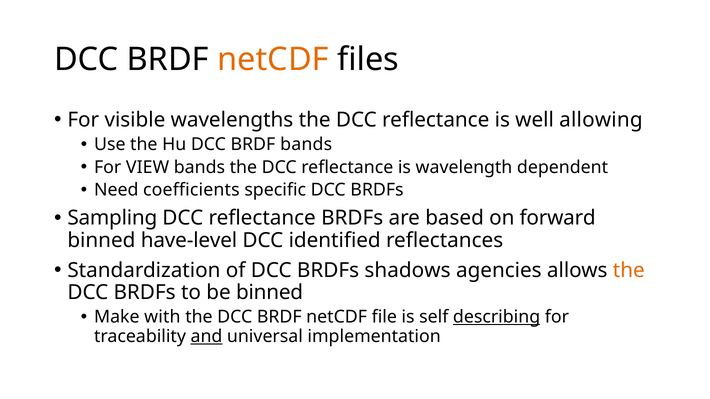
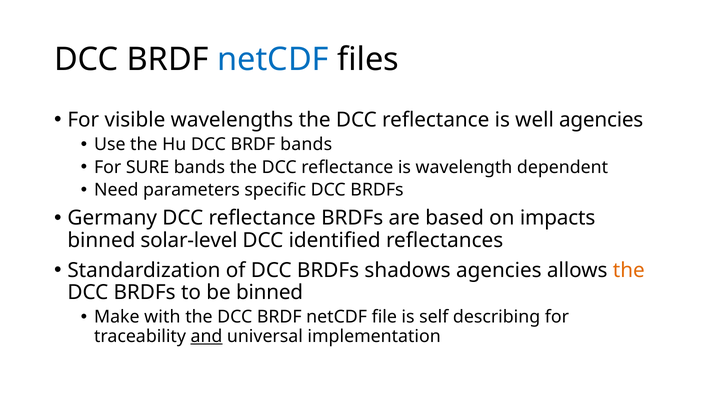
netCDF at (273, 60) colour: orange -> blue
well allowing: allowing -> agencies
VIEW: VIEW -> SURE
coefficients: coefficients -> parameters
Sampling: Sampling -> Germany
forward: forward -> impacts
have-level: have-level -> solar-level
describing underline: present -> none
